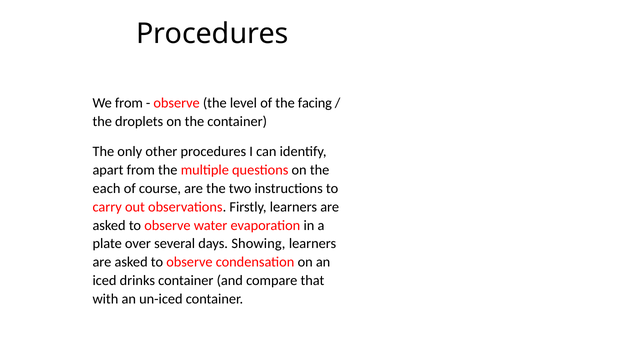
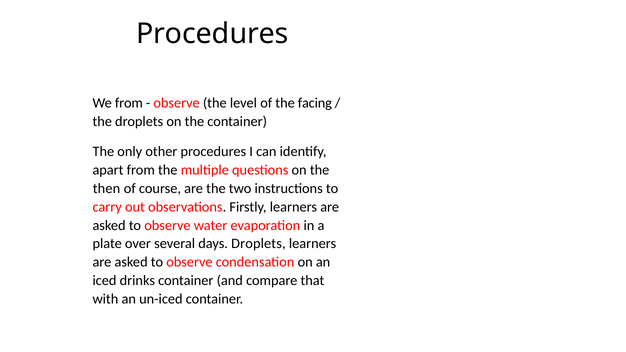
each: each -> then
days Showing: Showing -> Droplets
